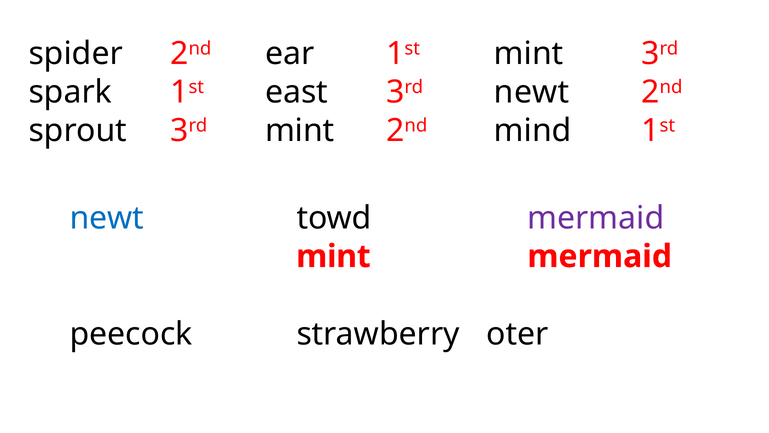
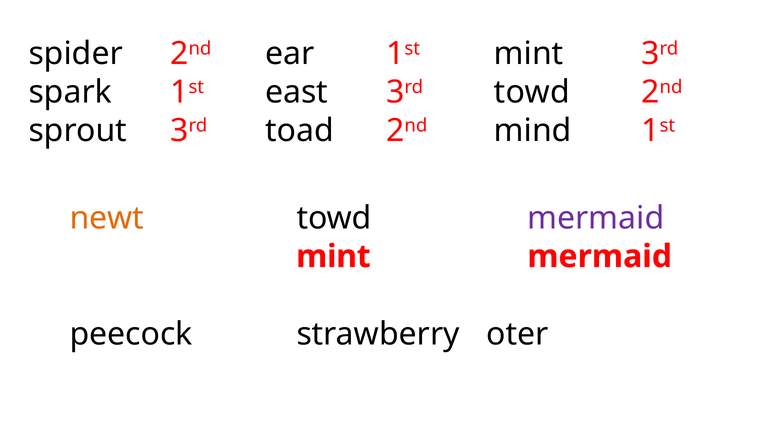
newt at (532, 92): newt -> towd
mint at (300, 131): mint -> toad
newt at (107, 218) colour: blue -> orange
